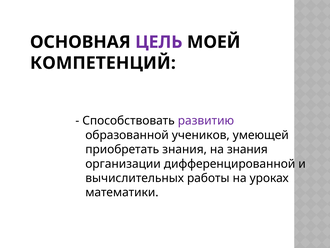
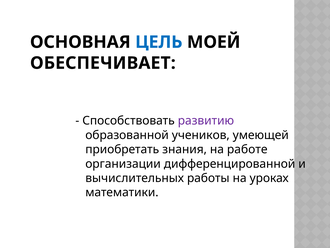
ЦЕЛЬ colour: purple -> blue
КОМПЕТЕНЦИЙ: КОМПЕТЕНЦИЙ -> ОБЕСПЕЧИВАЕТ
на знания: знания -> работе
